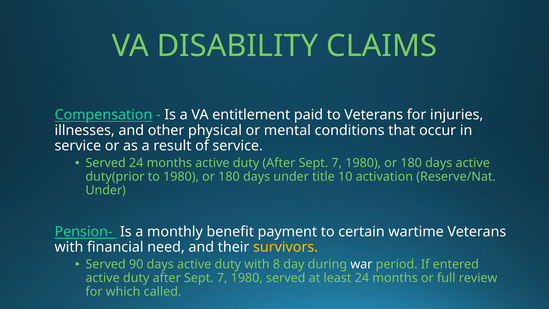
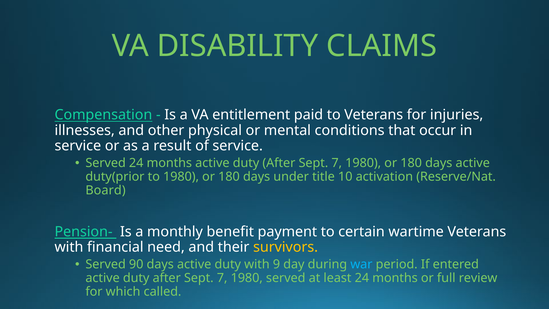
Under at (106, 190): Under -> Board
8: 8 -> 9
war colour: white -> light blue
